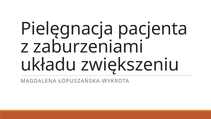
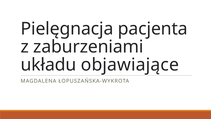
zwiększeniu: zwiększeniu -> objawiające
